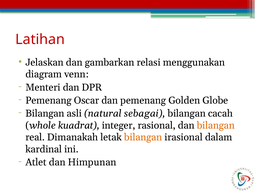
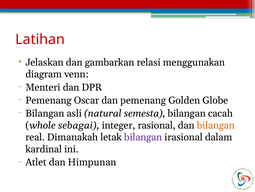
sebagai: sebagai -> semesta
kuadrat: kuadrat -> sebagai
bilangan at (143, 137) colour: orange -> purple
